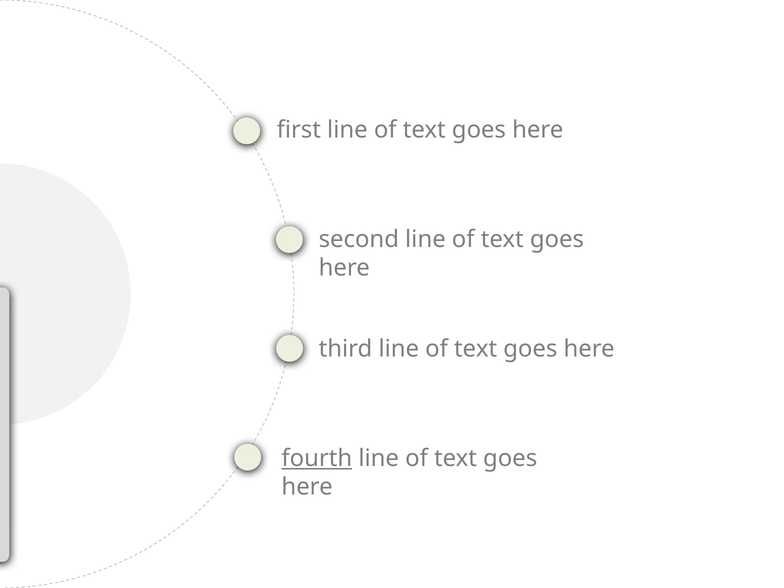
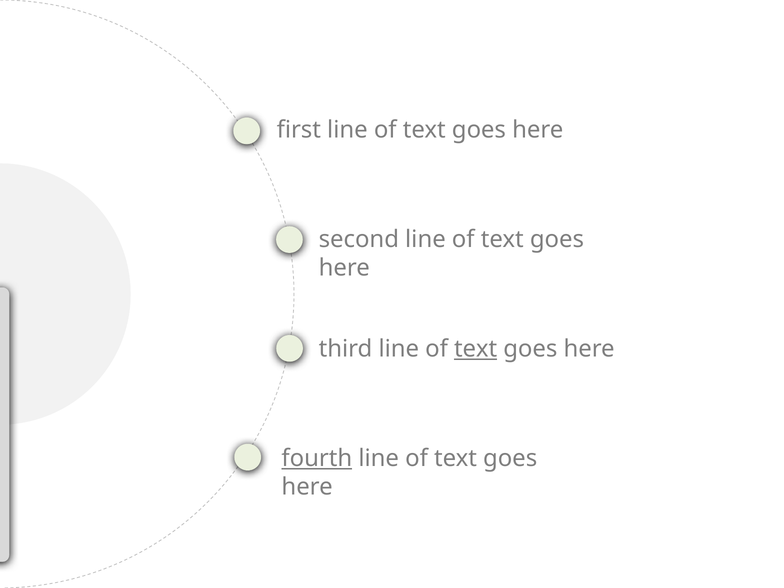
text at (476, 349) underline: none -> present
